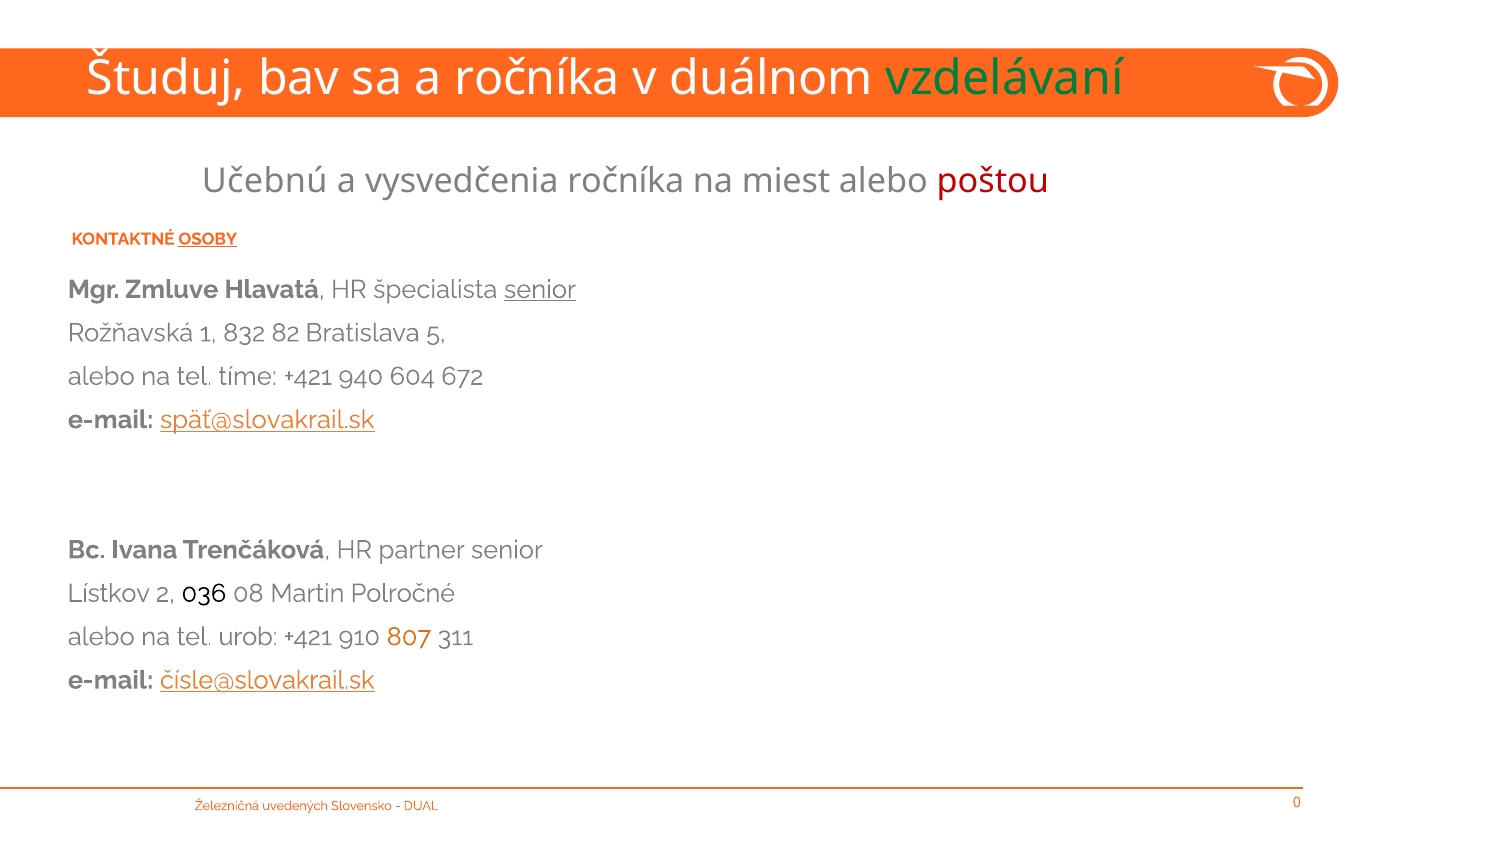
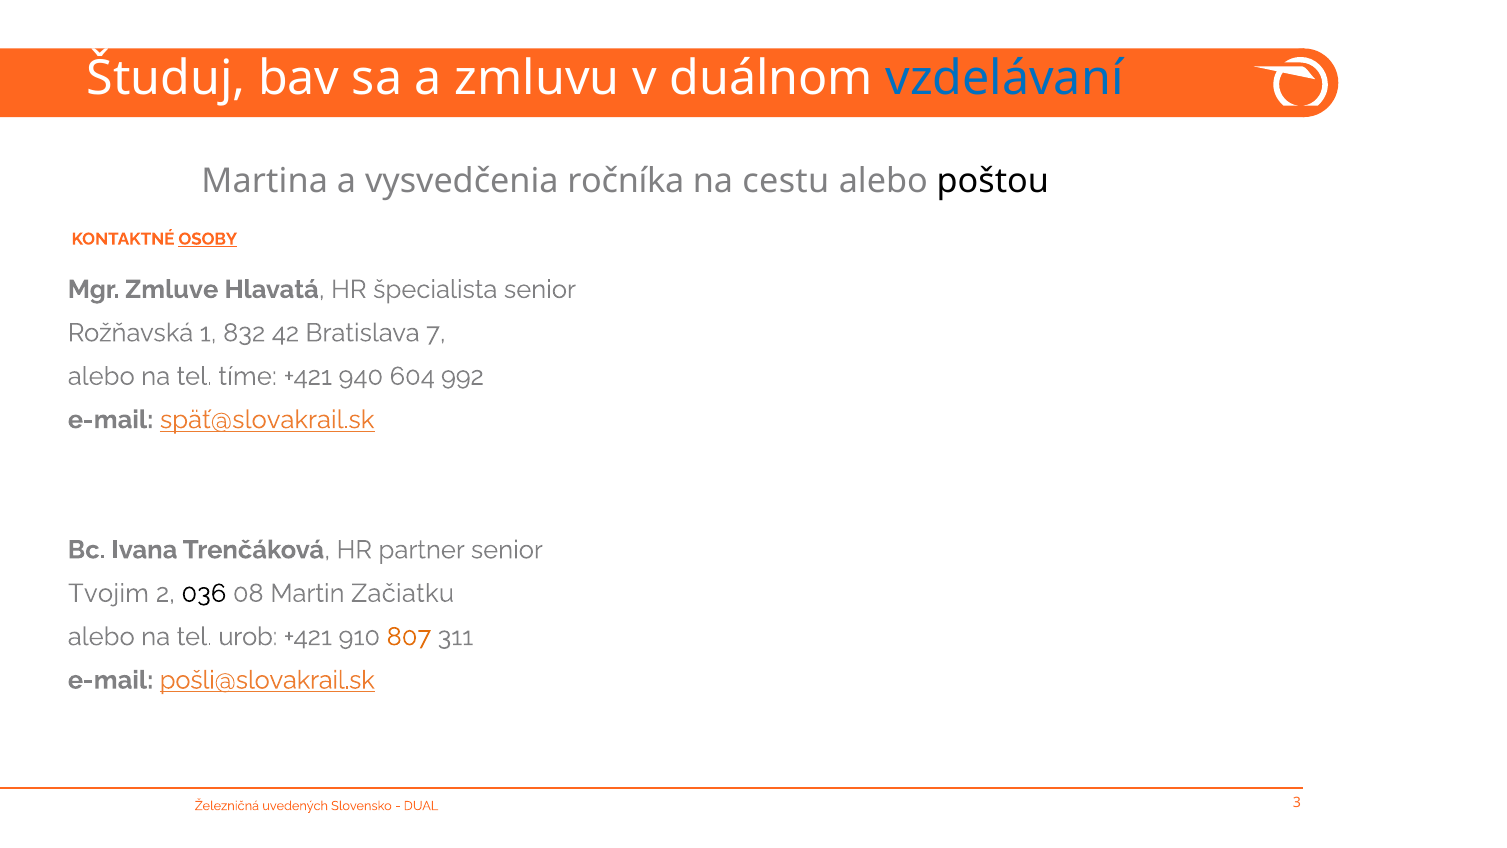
a ročníka: ročníka -> zmluvu
vzdelávaní colour: green -> blue
Učebnú: Učebnú -> Martina
miest: miest -> cestu
poštou colour: red -> black
senior at (540, 289) underline: present -> none
82: 82 -> 42
5: 5 -> 7
672: 672 -> 992
Lístkov: Lístkov -> Tvojim
Polročné: Polročné -> Začiatku
čísle@slovakrail.sk: čísle@slovakrail.sk -> pošli@slovakrail.sk
0: 0 -> 3
